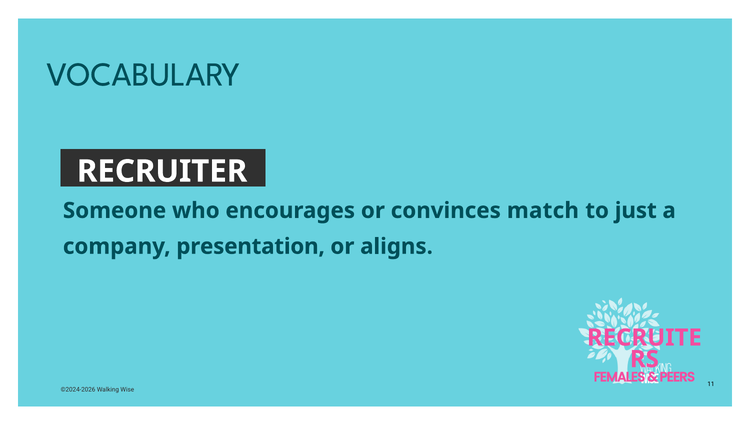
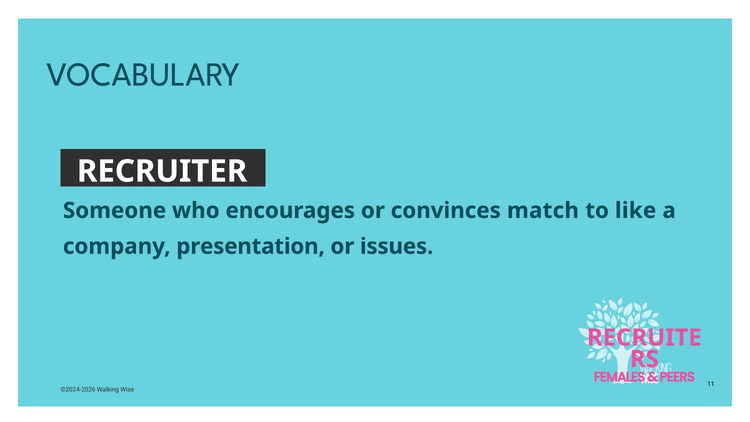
just: just -> like
aligns: aligns -> issues
